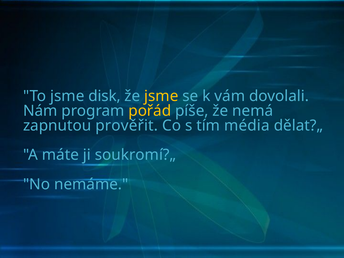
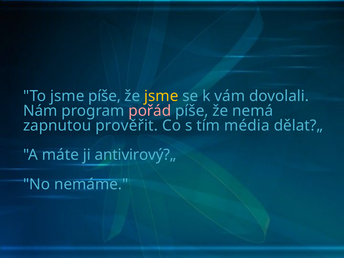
jsme disk: disk -> píše
pořád colour: yellow -> pink
soukromí?„: soukromí?„ -> antivirový?„
